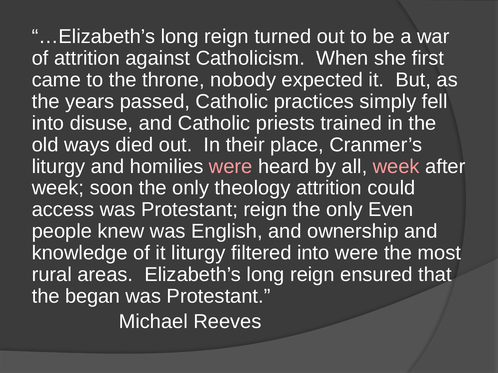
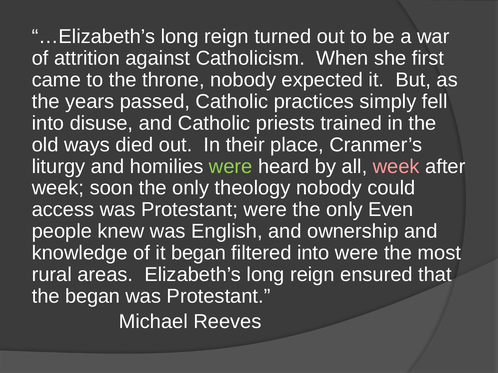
were at (231, 167) colour: pink -> light green
theology attrition: attrition -> nobody
Protestant reign: reign -> were
it liturgy: liturgy -> began
